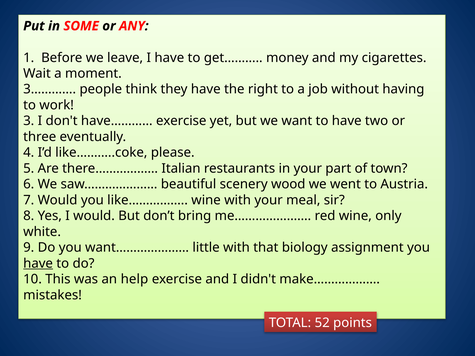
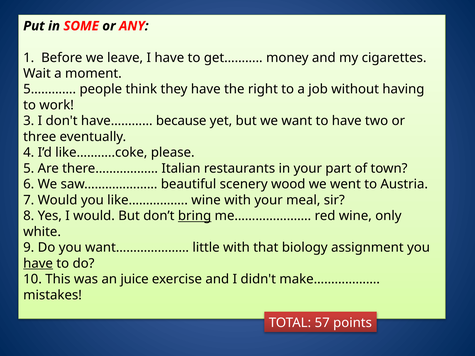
3…………: 3………… -> 5…………
have………… exercise: exercise -> because
bring underline: none -> present
help: help -> juice
52: 52 -> 57
